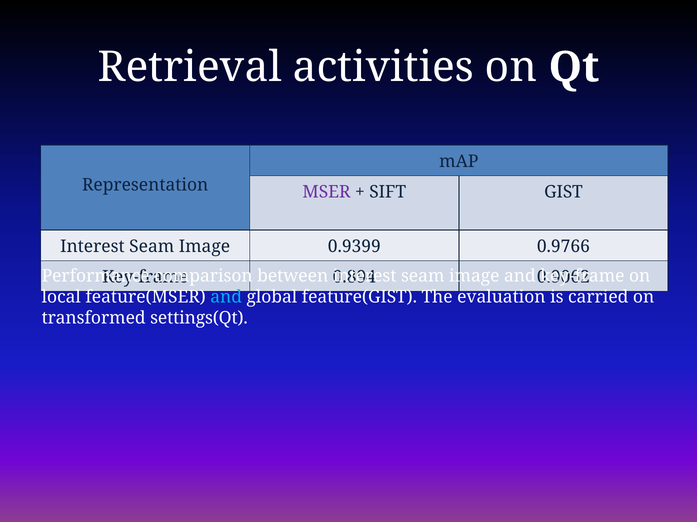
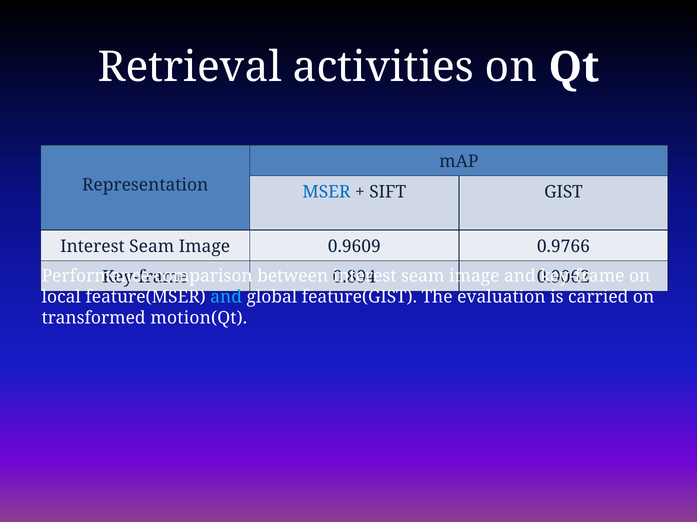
MSER colour: purple -> blue
0.9399: 0.9399 -> 0.9609
settings(Qt: settings(Qt -> motion(Qt
